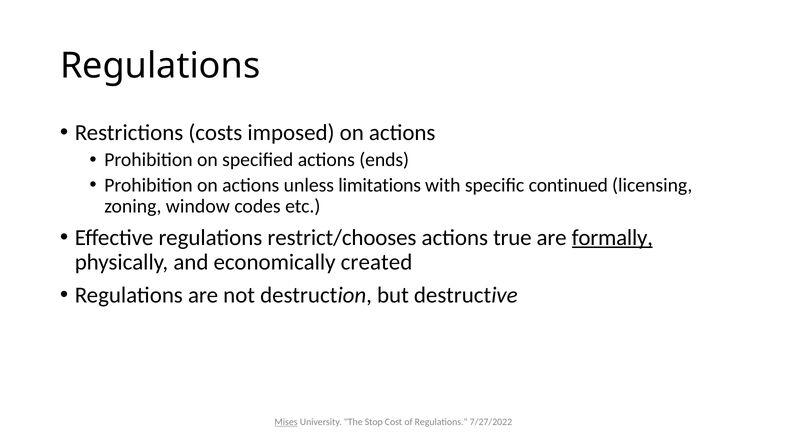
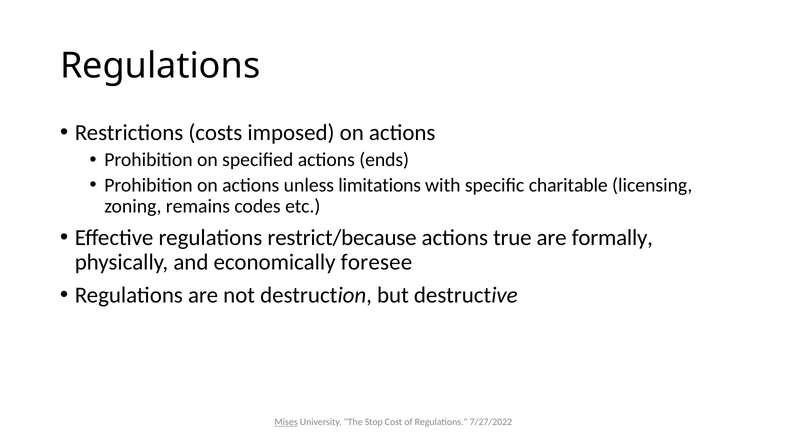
continued: continued -> charitable
window: window -> remains
restrict/chooses: restrict/chooses -> restrict/because
formally underline: present -> none
created: created -> foresee
